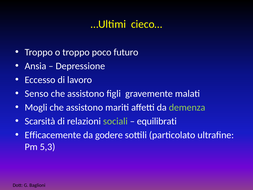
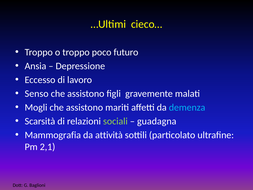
demenza colour: light green -> light blue
equilibrati: equilibrati -> guadagna
Efficacemente: Efficacemente -> Mammografia
godere: godere -> attività
5,3: 5,3 -> 2,1
